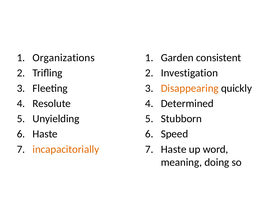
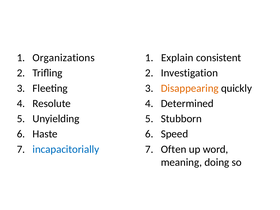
Garden: Garden -> Explain
incapacitorially colour: orange -> blue
Haste at (174, 149): Haste -> Often
